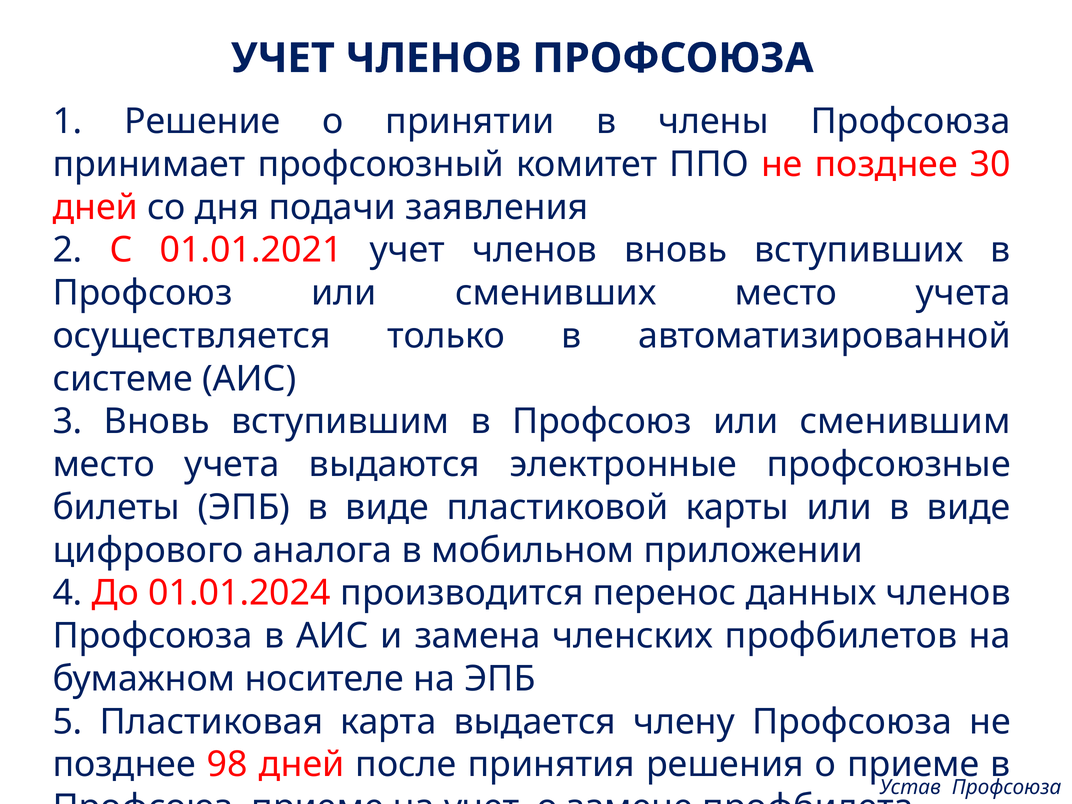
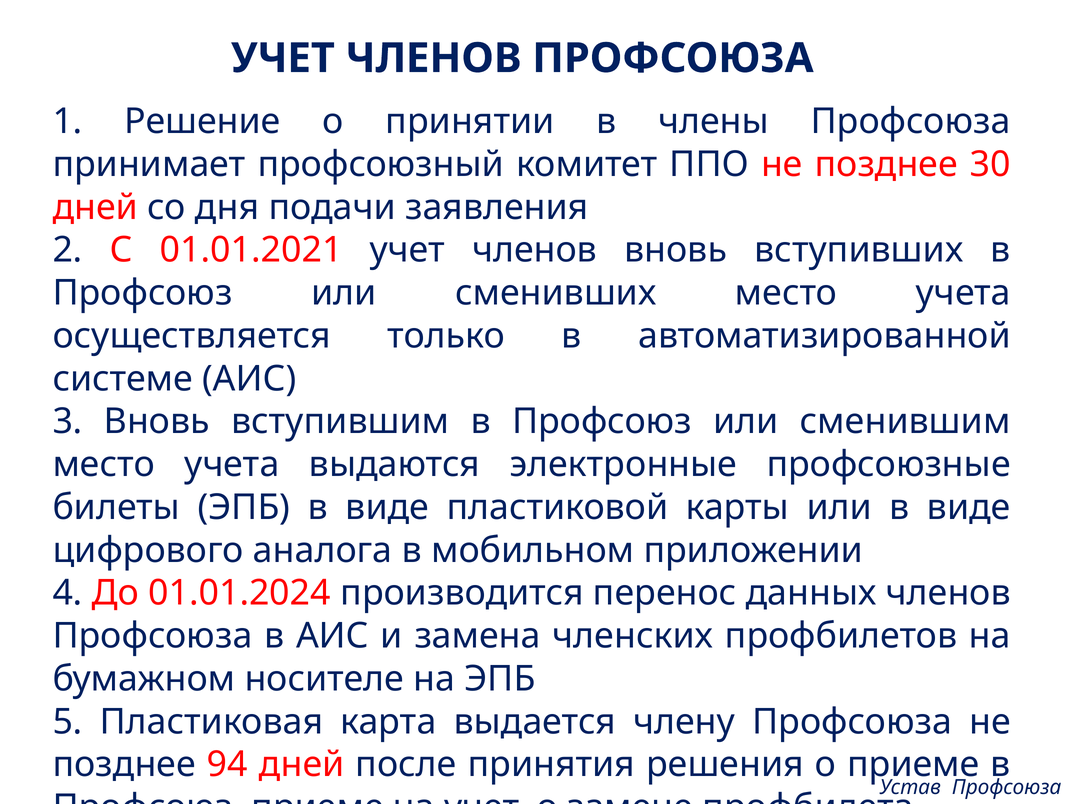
98: 98 -> 94
